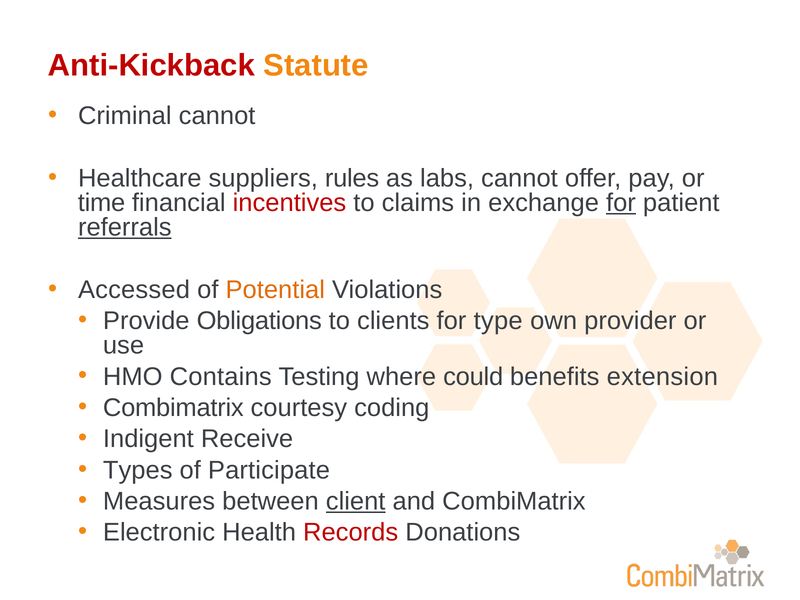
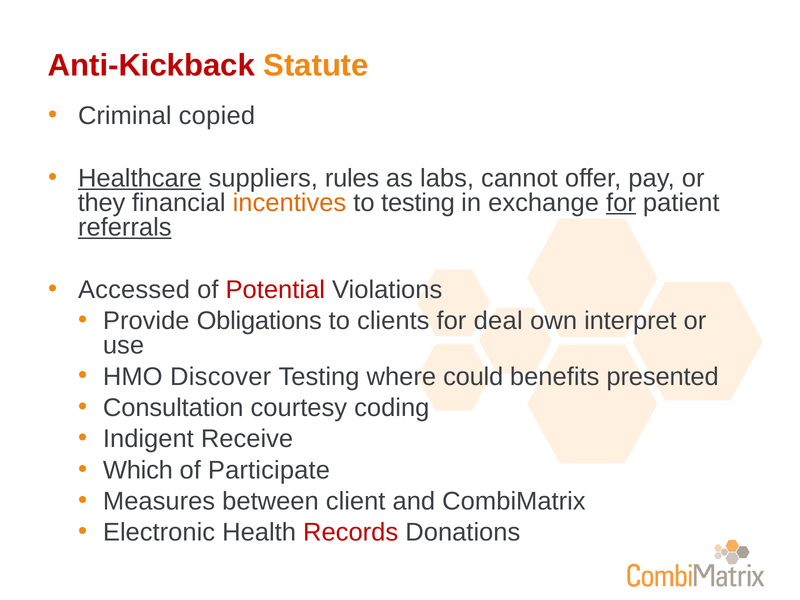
Criminal cannot: cannot -> copied
Healthcare underline: none -> present
time: time -> they
incentives colour: red -> orange
to claims: claims -> testing
Potential colour: orange -> red
type: type -> deal
provider: provider -> interpret
Contains: Contains -> Discover
extension: extension -> presented
Combimatrix at (173, 408): Combimatrix -> Consultation
Types: Types -> Which
client underline: present -> none
